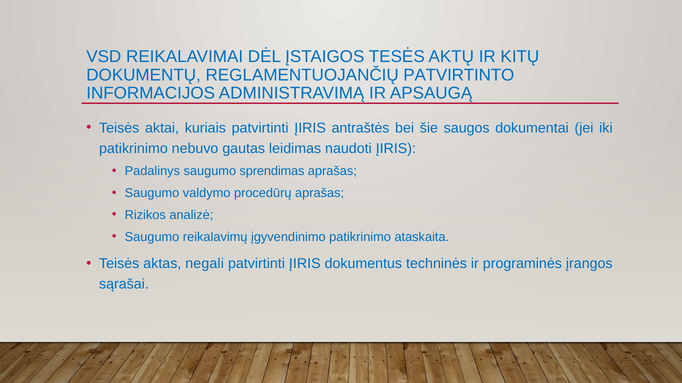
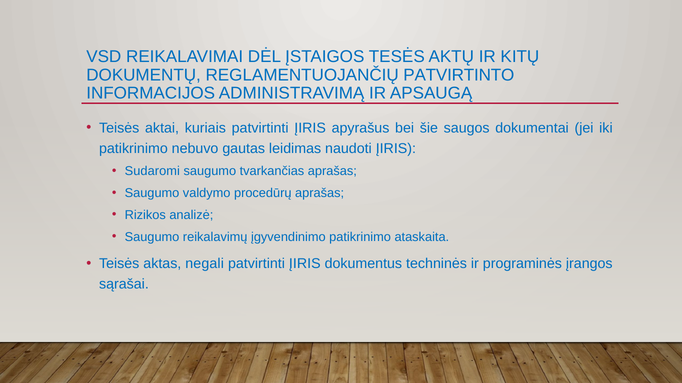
antraštės: antraštės -> apyrašus
Padalinys: Padalinys -> Sudaromi
sprendimas: sprendimas -> tvarkančias
